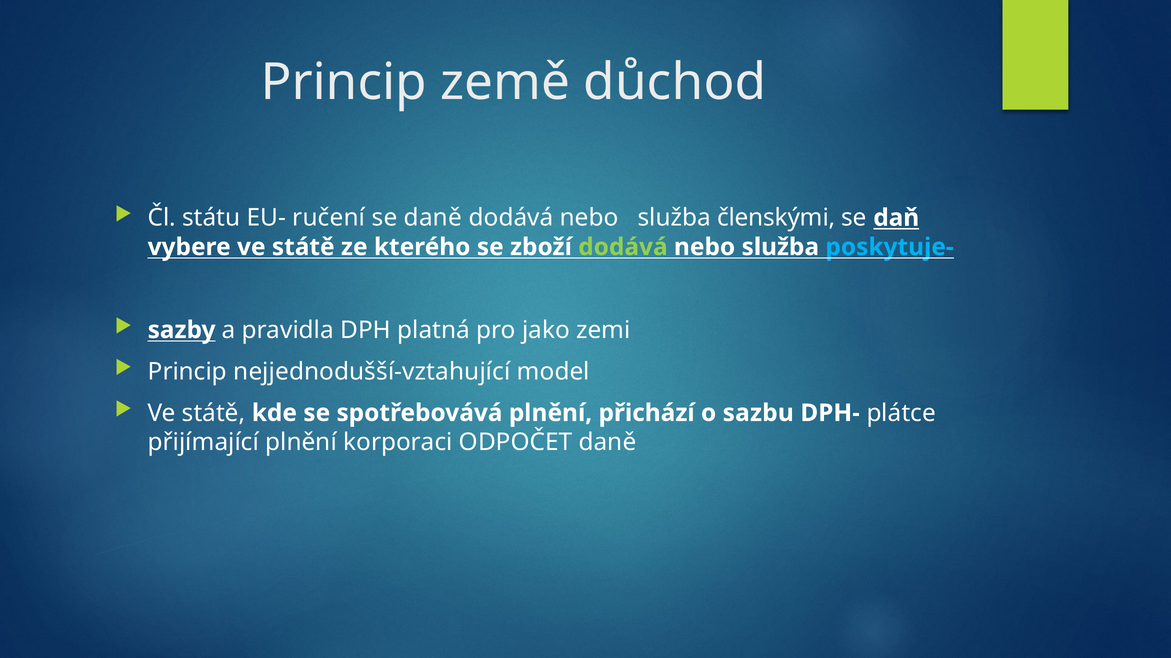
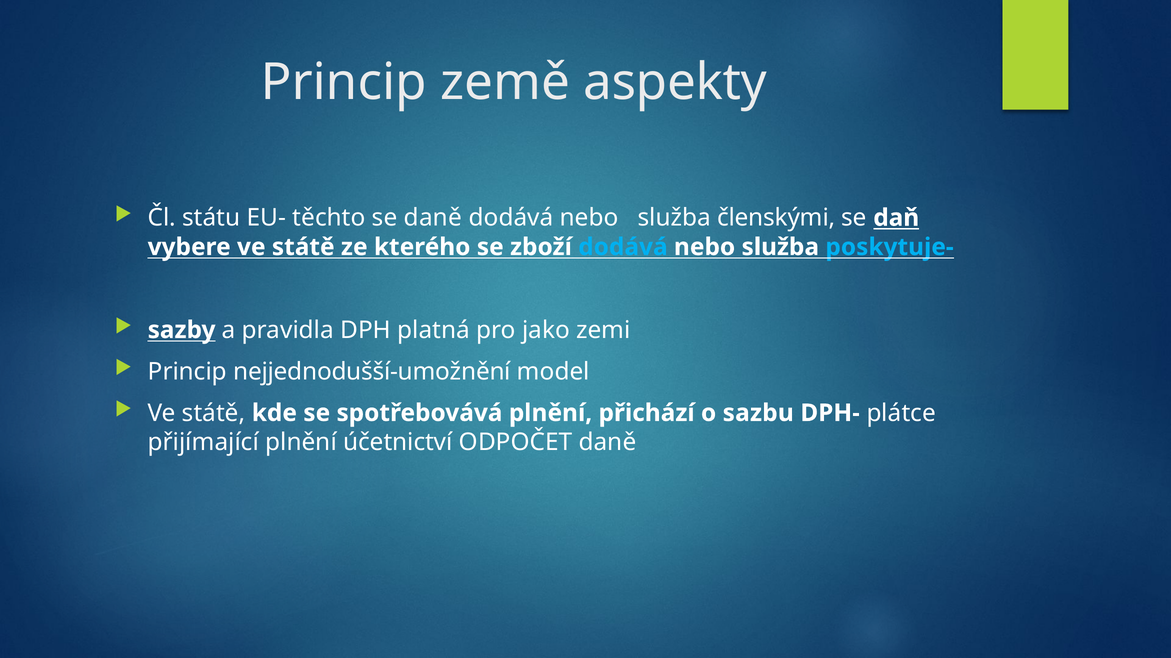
důchod: důchod -> aspekty
ručení: ručení -> těchto
dodává at (623, 247) colour: light green -> light blue
nejjednodušší-vztahující: nejjednodušší-vztahující -> nejjednodušší-umožnění
korporaci: korporaci -> účetnictví
